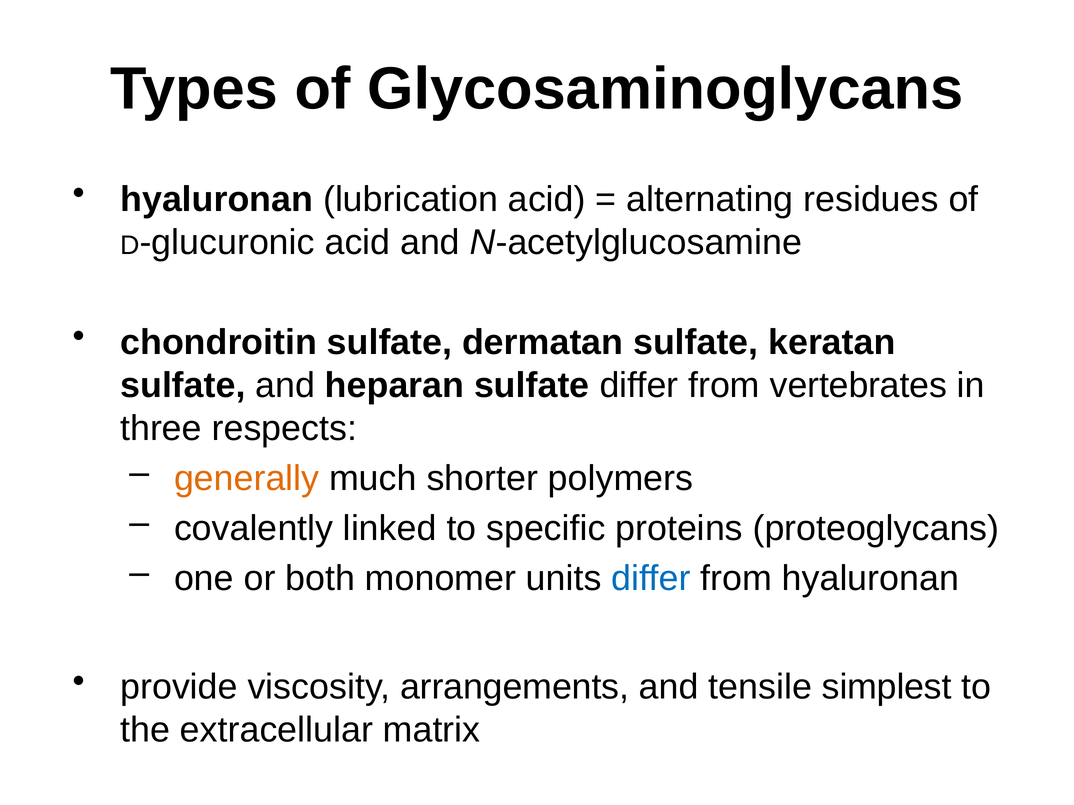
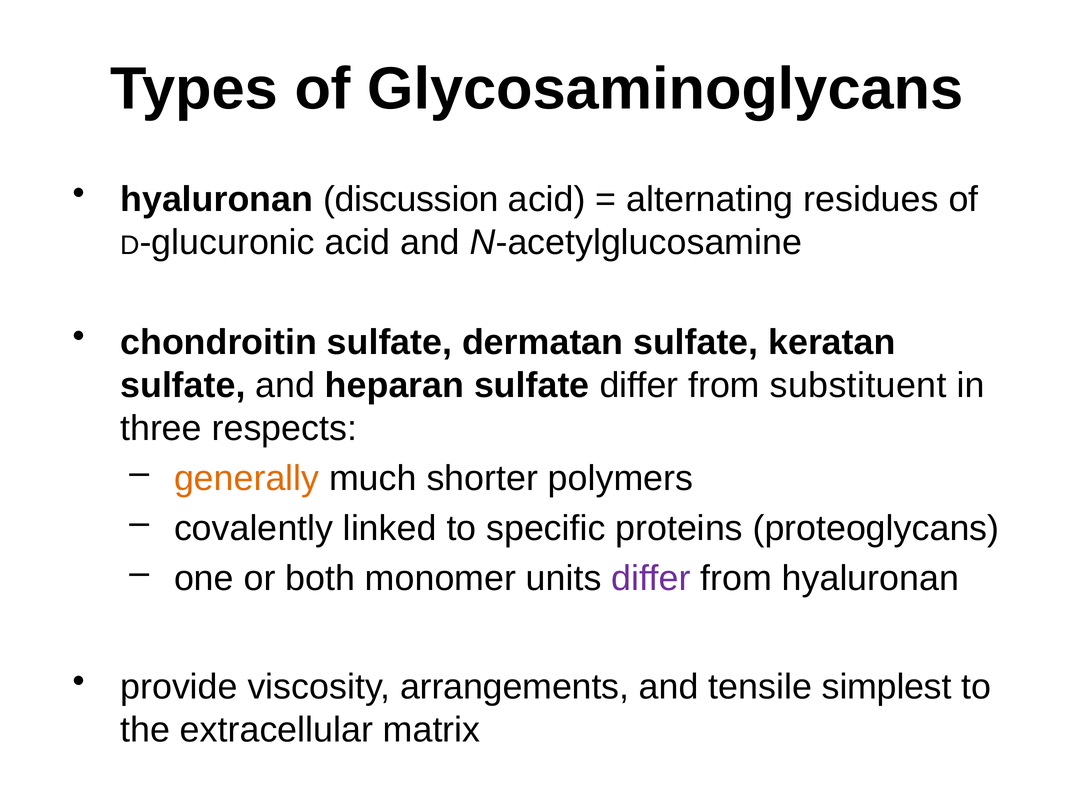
lubrication: lubrication -> discussion
vertebrates: vertebrates -> substituent
differ at (651, 579) colour: blue -> purple
